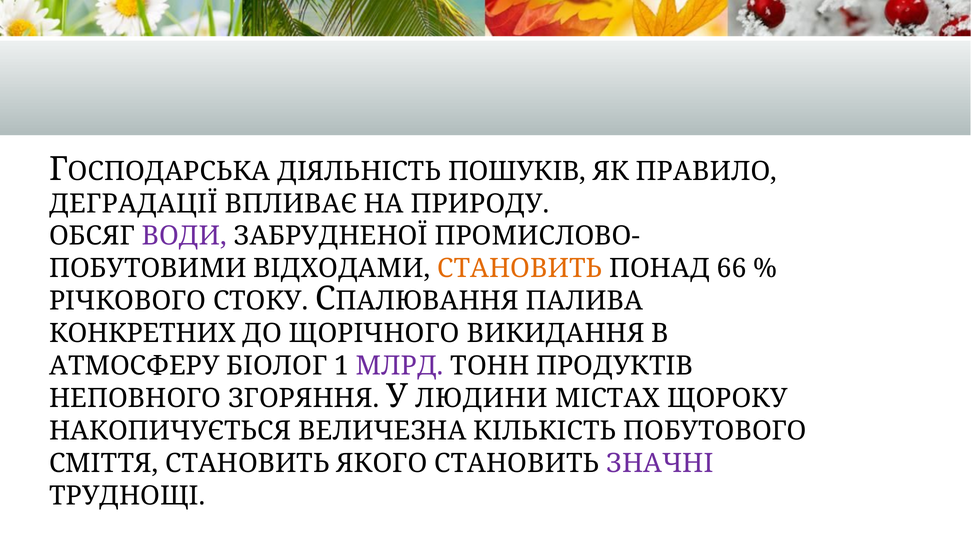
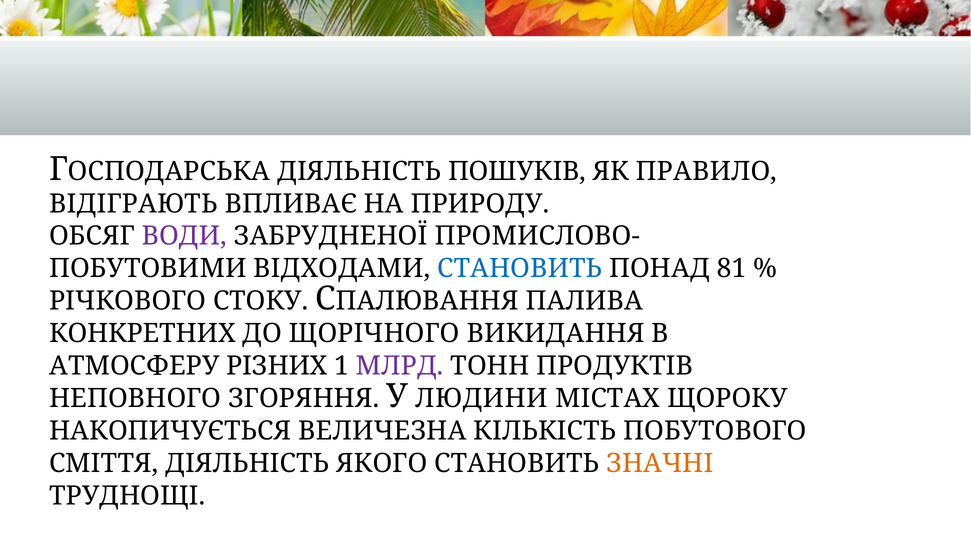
ДЕГРАДАЦІЇ: ДЕГРАДАЦІЇ -> ВІДІГРАЮТЬ
СТАНОВИТЬ at (520, 269) colour: orange -> blue
66: 66 -> 81
БІОЛОГ: БІОЛОГ -> РІЗНИХ
СМІТТЯ СТАНОВИТЬ: СТАНОВИТЬ -> ДІЯЛЬНІСТЬ
ЗНАЧНІ colour: purple -> orange
